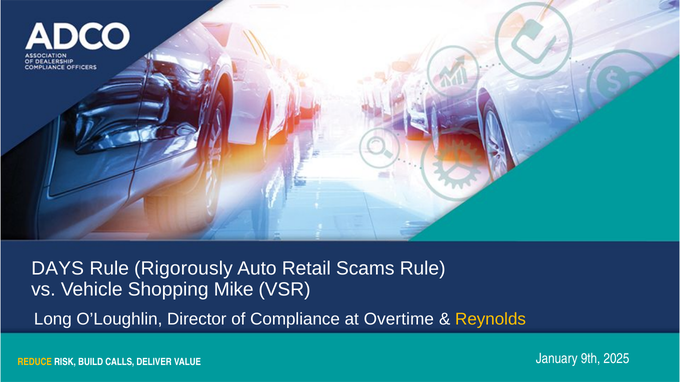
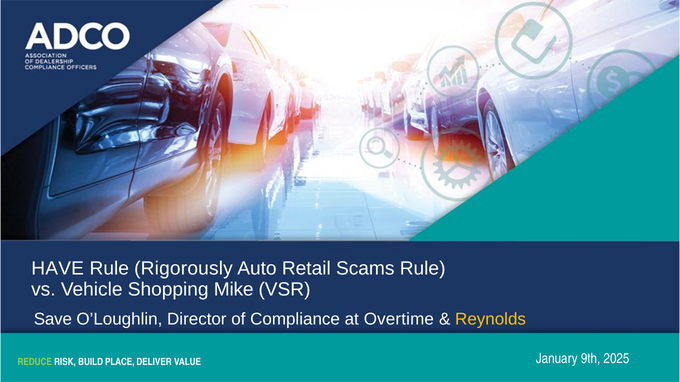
DAYS: DAYS -> HAVE
Long: Long -> Save
REDUCE colour: yellow -> light green
CALLS: CALLS -> PLACE
